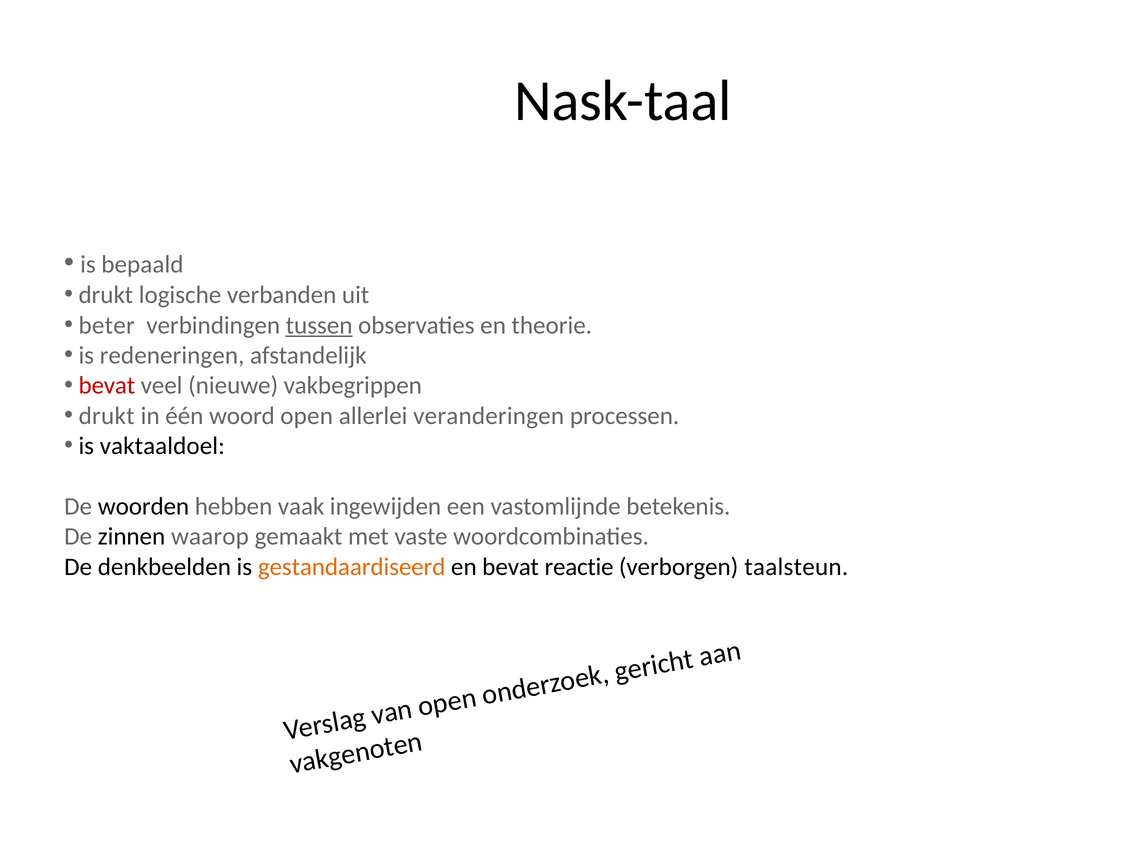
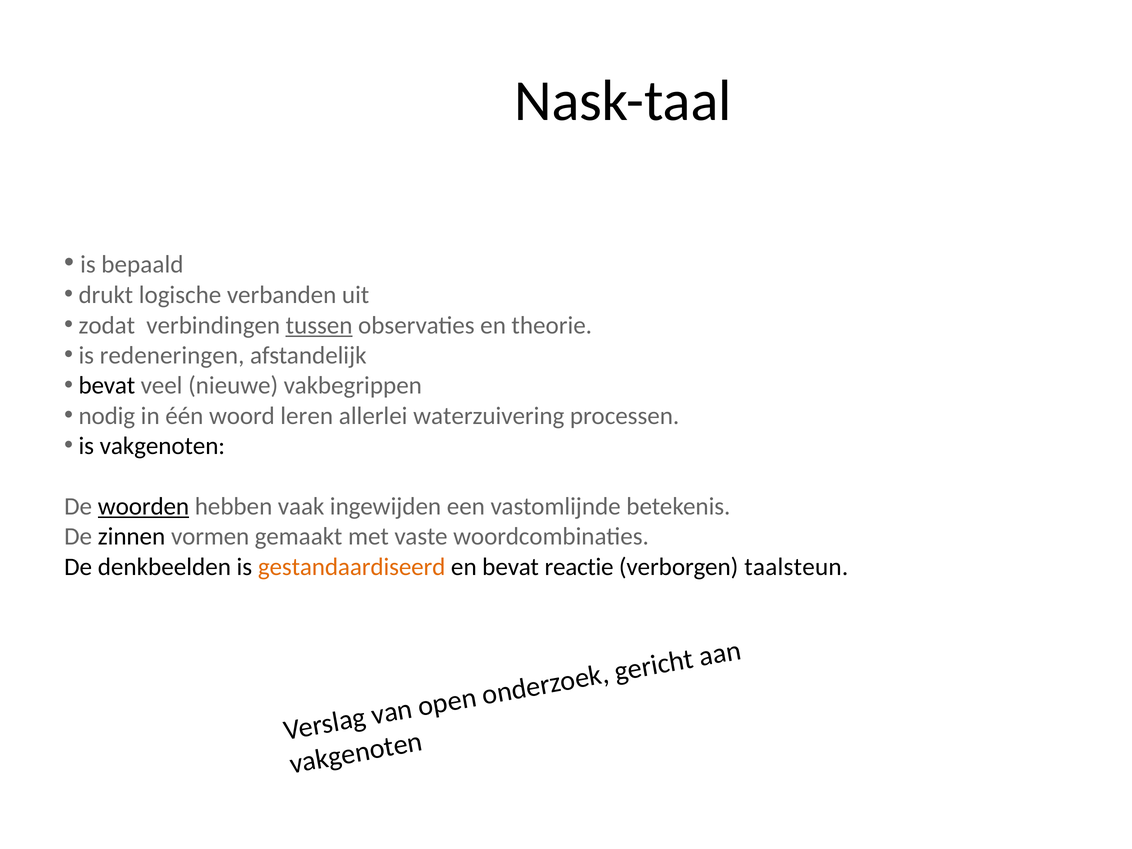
beter: beter -> zodat
bevat at (107, 386) colour: red -> black
drukt at (107, 416): drukt -> nodig
woord open: open -> leren
veranderingen: veranderingen -> waterzuivering
is vaktaaldoel: vaktaaldoel -> vakgenoten
woorden underline: none -> present
waarop: waarop -> vormen
